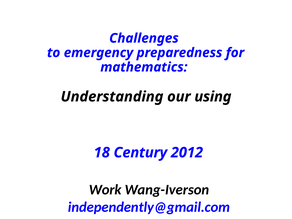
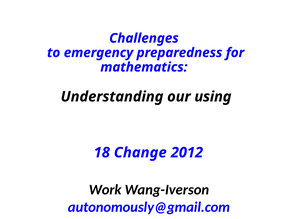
Century: Century -> Change
independently@gmail.com: independently@gmail.com -> autonomously@gmail.com
